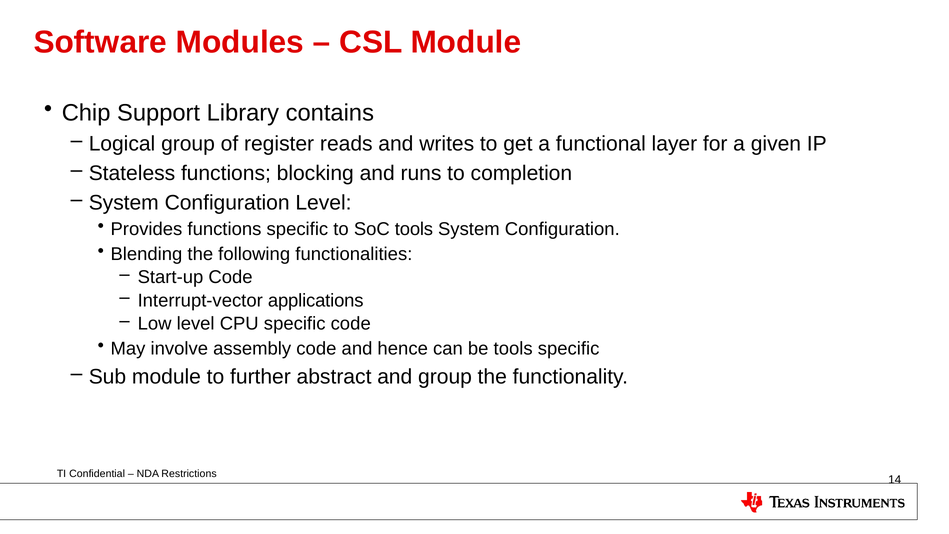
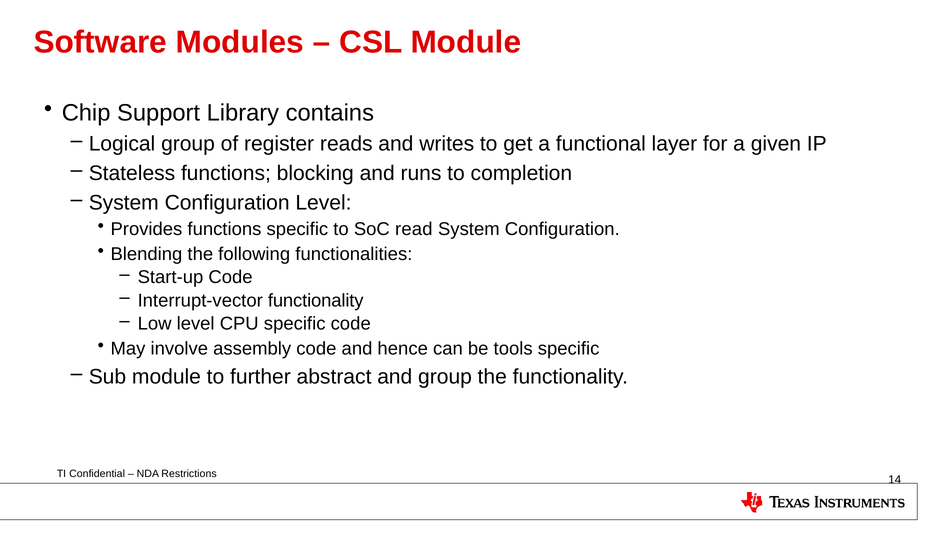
SoC tools: tools -> read
Interrupt-vector applications: applications -> functionality
